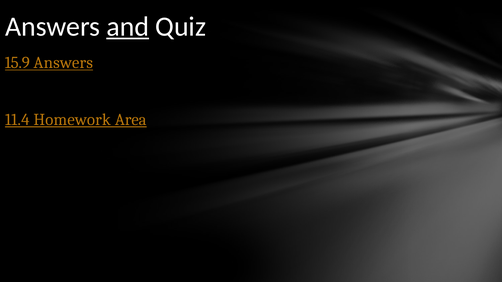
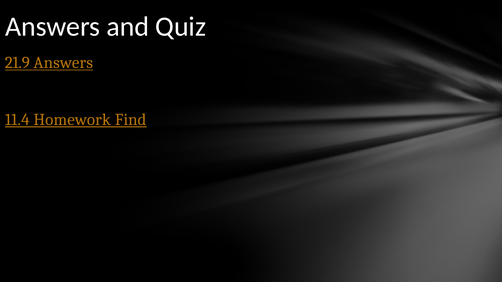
and underline: present -> none
15.9: 15.9 -> 21.9
Area: Area -> Find
